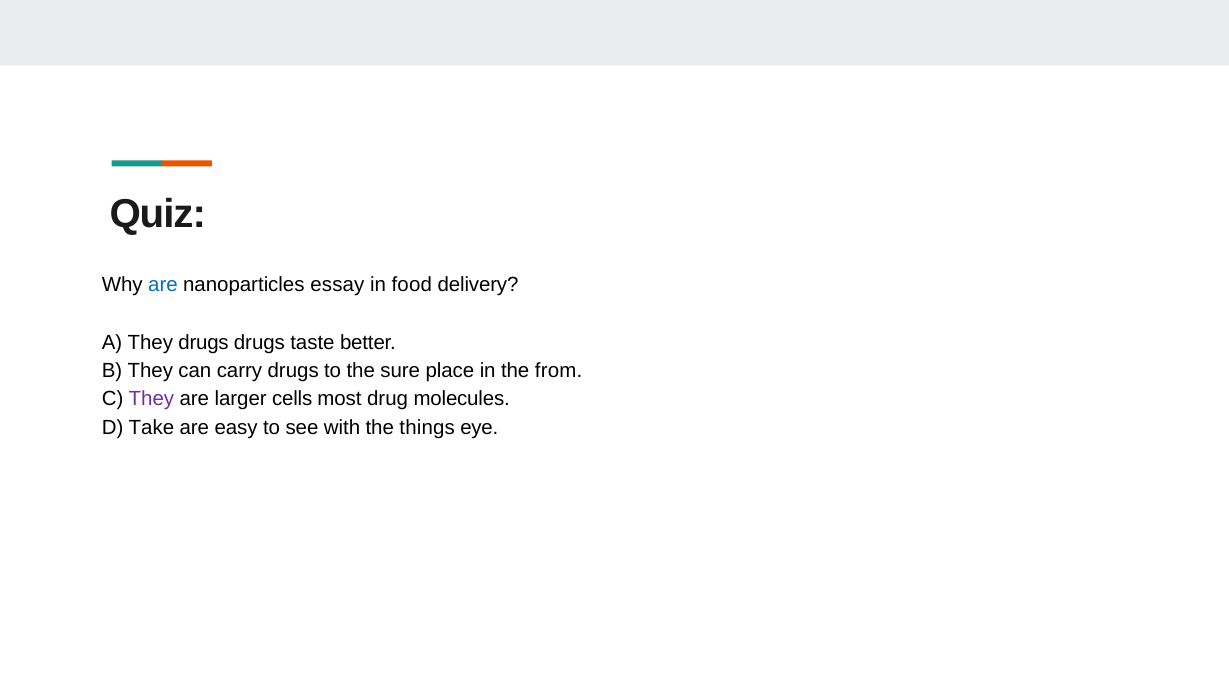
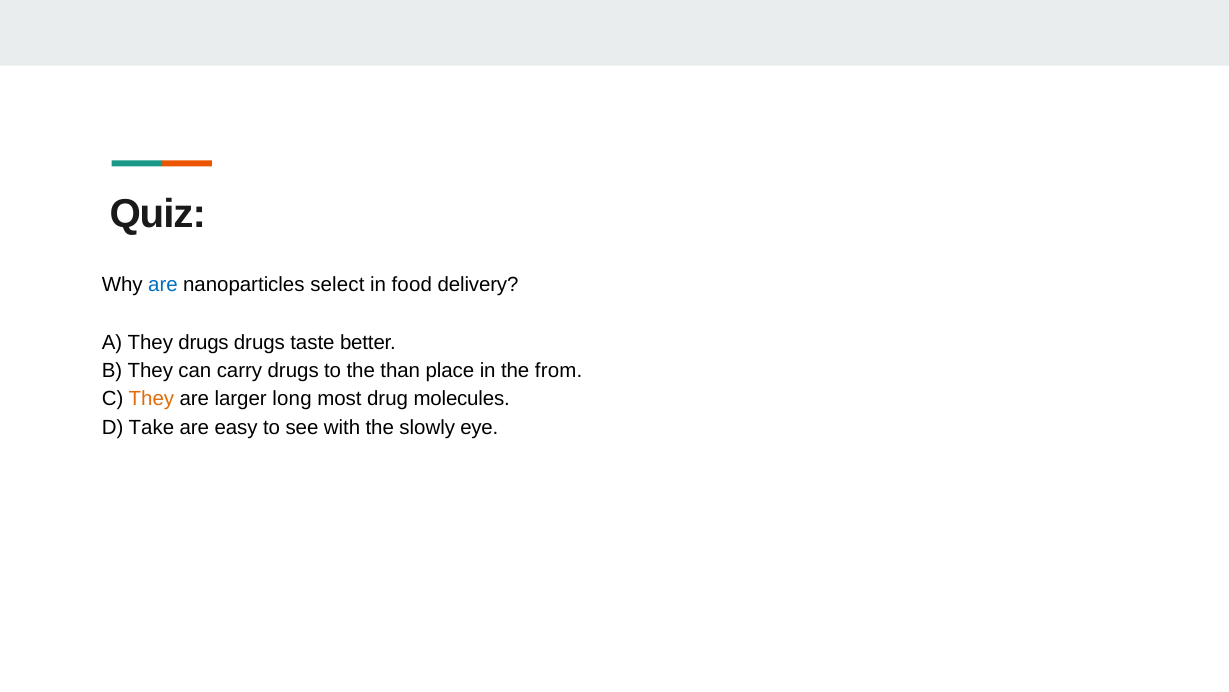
essay: essay -> select
sure: sure -> than
They at (151, 399) colour: purple -> orange
cells: cells -> long
things: things -> slowly
